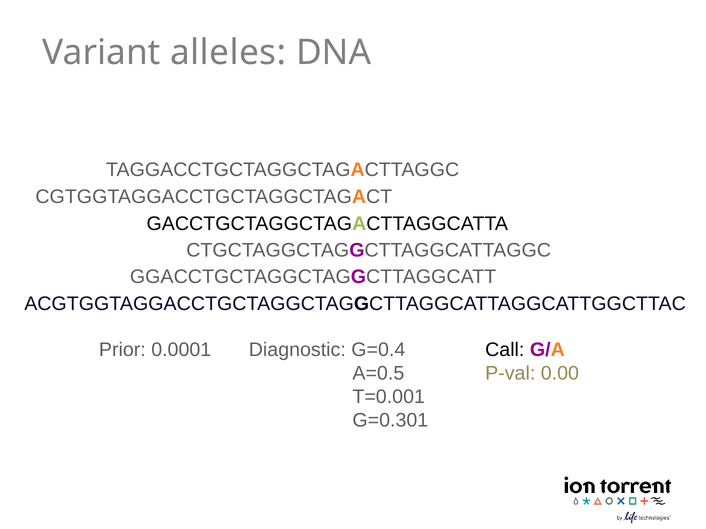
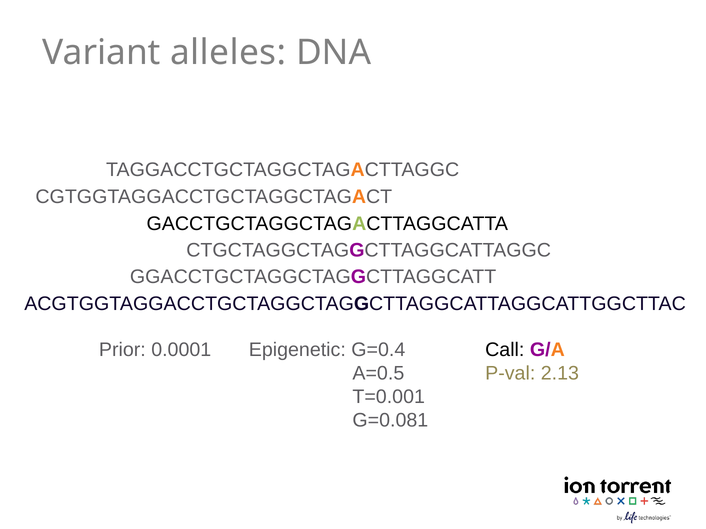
Diagnostic: Diagnostic -> Epigenetic
0.00: 0.00 -> 2.13
G=0.301: G=0.301 -> G=0.081
